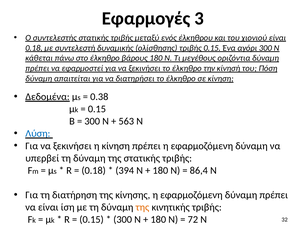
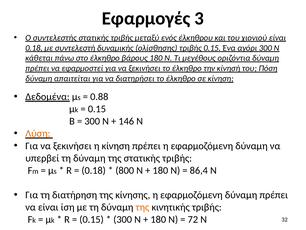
0.38: 0.38 -> 0.88
563: 563 -> 146
Λύση colour: blue -> orange
394: 394 -> 800
